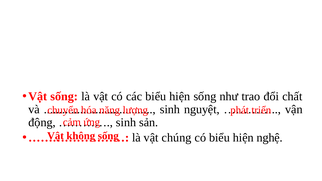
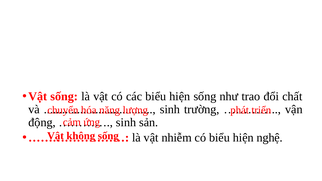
nguyệt: nguyệt -> trường
chúng: chúng -> nhiễm
